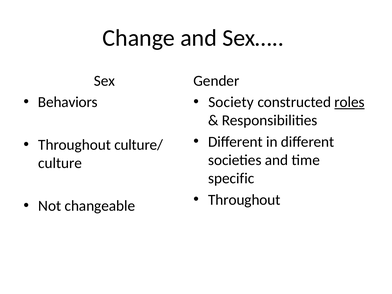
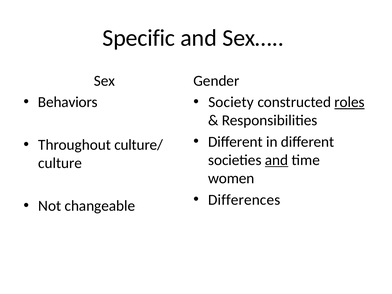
Change: Change -> Specific
and at (277, 160) underline: none -> present
specific: specific -> women
Throughout at (244, 200): Throughout -> Differences
